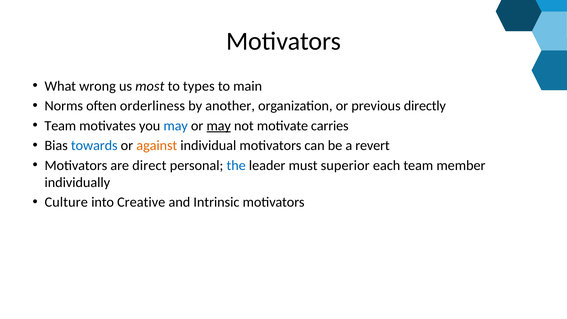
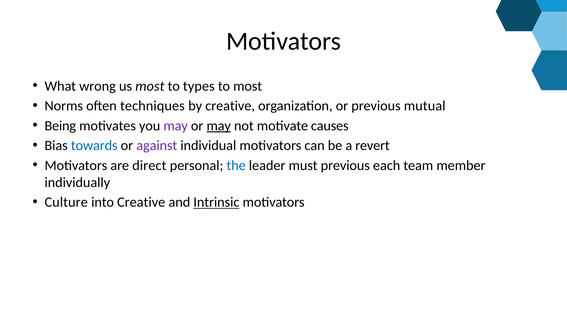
to main: main -> most
orderliness: orderliness -> techniques
by another: another -> creative
directly: directly -> mutual
Team at (60, 126): Team -> Being
may at (176, 126) colour: blue -> purple
carries: carries -> causes
against colour: orange -> purple
must superior: superior -> previous
Intrinsic underline: none -> present
